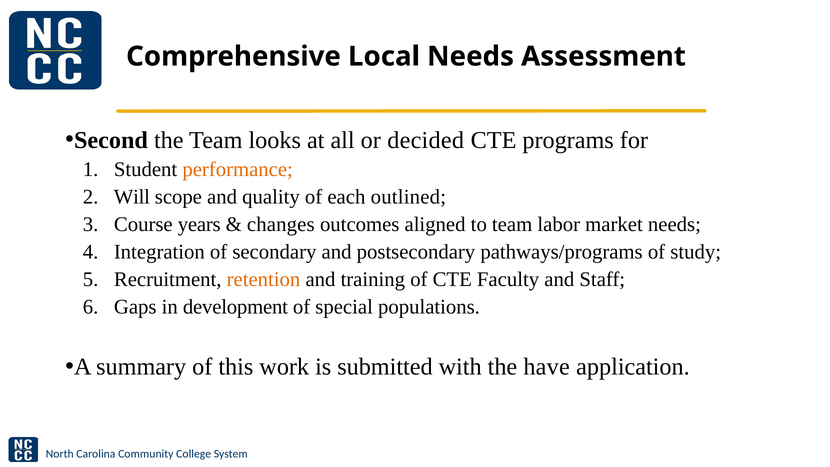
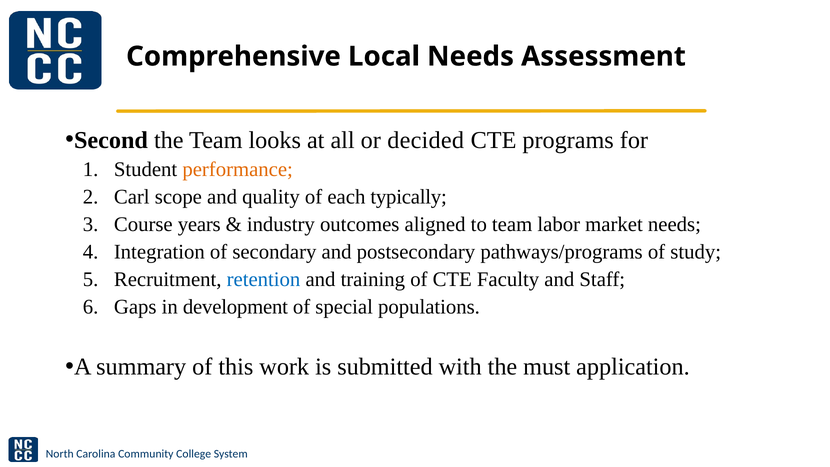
Will: Will -> Carl
outlined: outlined -> typically
changes: changes -> industry
retention colour: orange -> blue
have: have -> must
